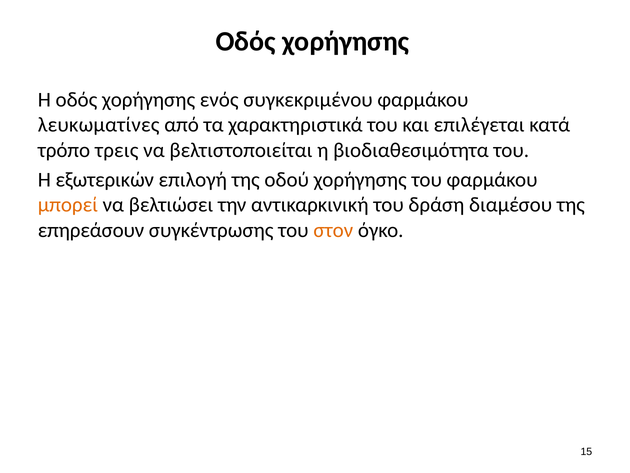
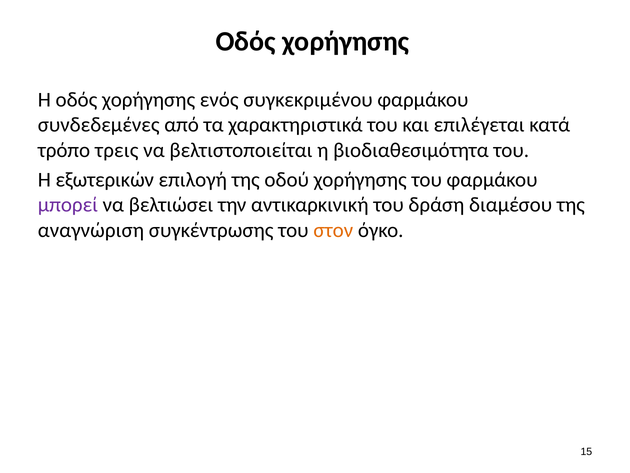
λευκωματίνες: λευκωματίνες -> συνδεδεμένες
μπορεί colour: orange -> purple
επηρεάσουν: επηρεάσουν -> αναγνώριση
